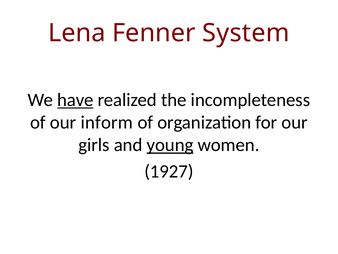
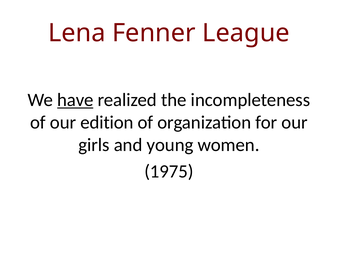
System: System -> League
inform: inform -> edition
young underline: present -> none
1927: 1927 -> 1975
